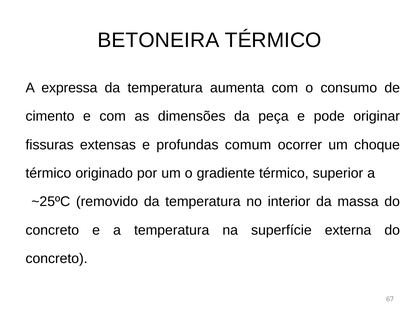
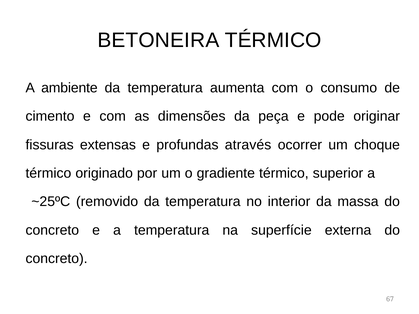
expressa: expressa -> ambiente
comum: comum -> através
